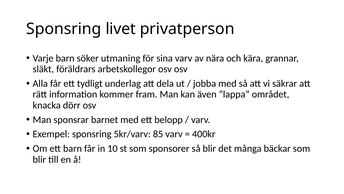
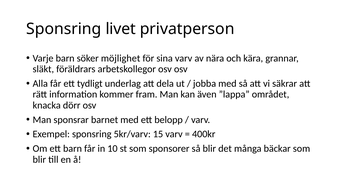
utmaning: utmaning -> möjlighet
85: 85 -> 15
